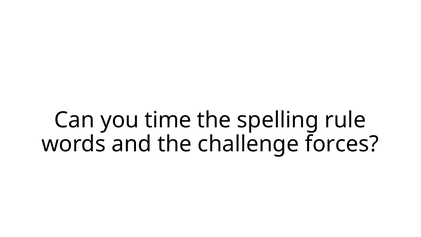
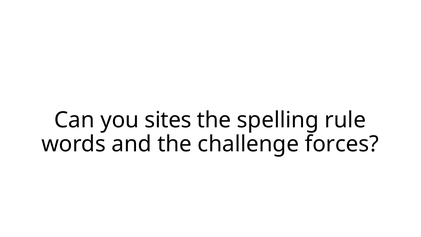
time: time -> sites
